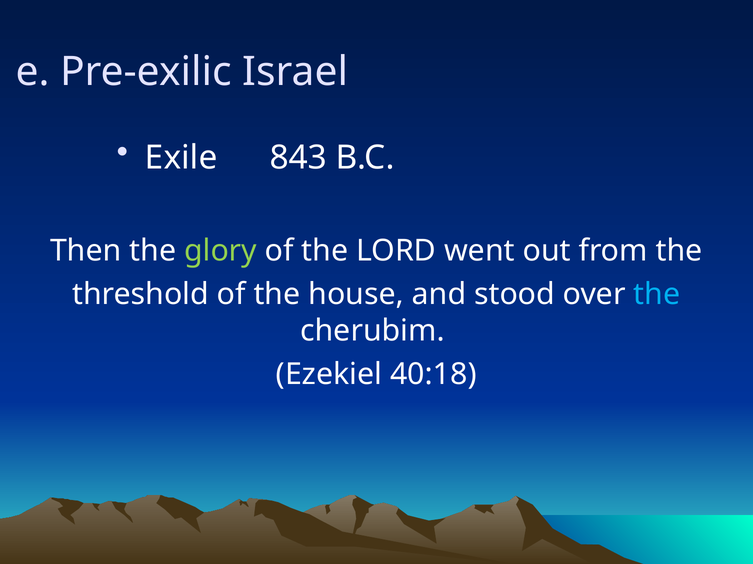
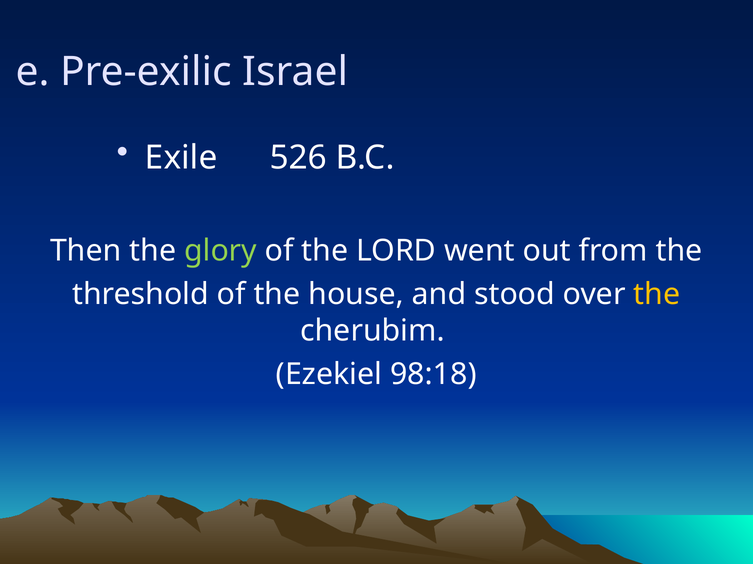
843: 843 -> 526
the at (657, 295) colour: light blue -> yellow
40:18: 40:18 -> 98:18
